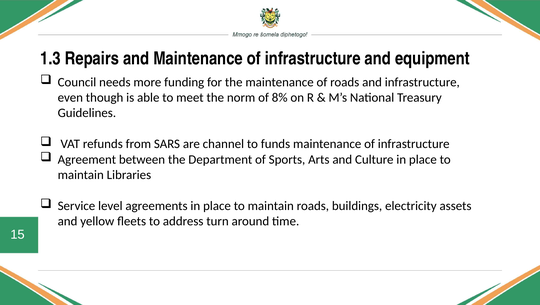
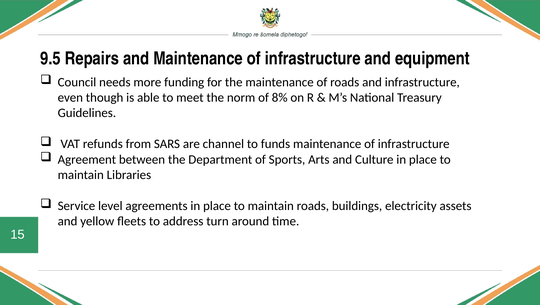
1.3: 1.3 -> 9.5
